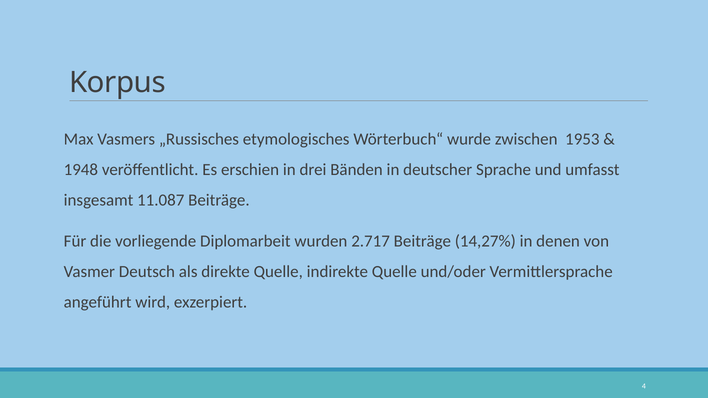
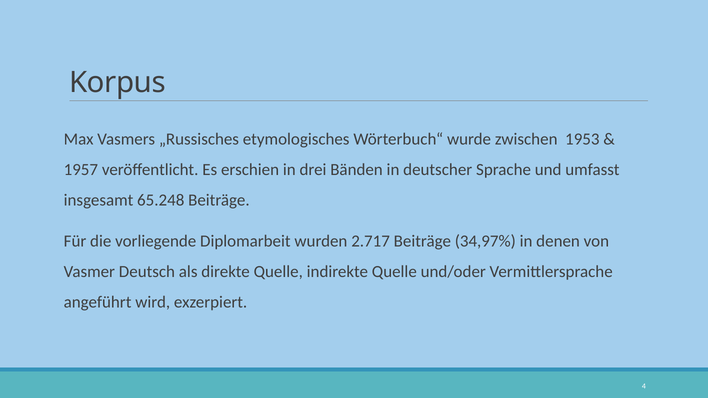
1948: 1948 -> 1957
11.087: 11.087 -> 65.248
14,27%: 14,27% -> 34,97%
